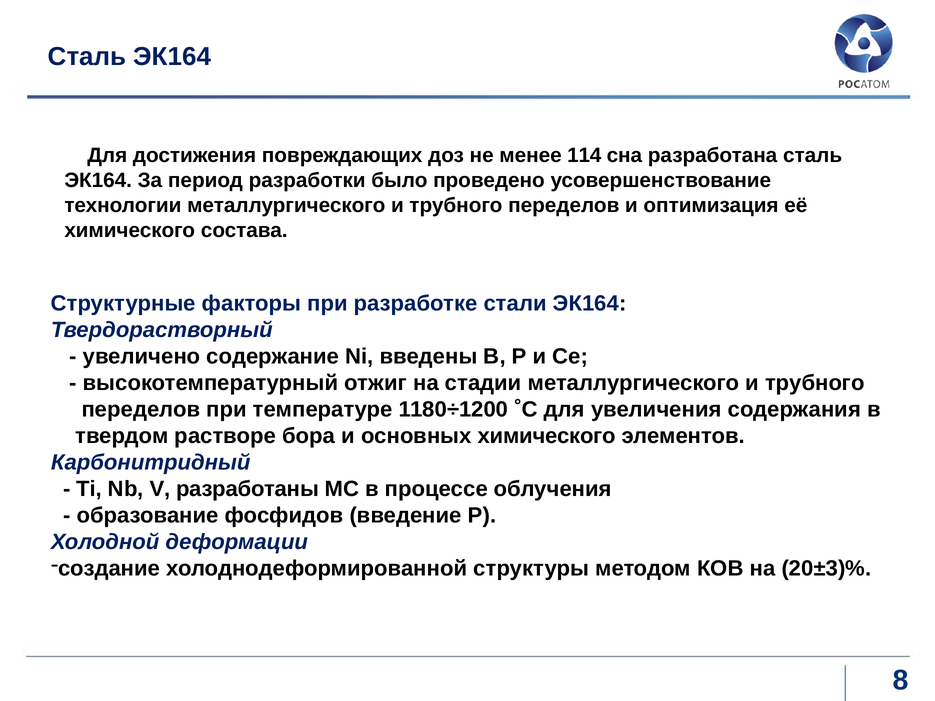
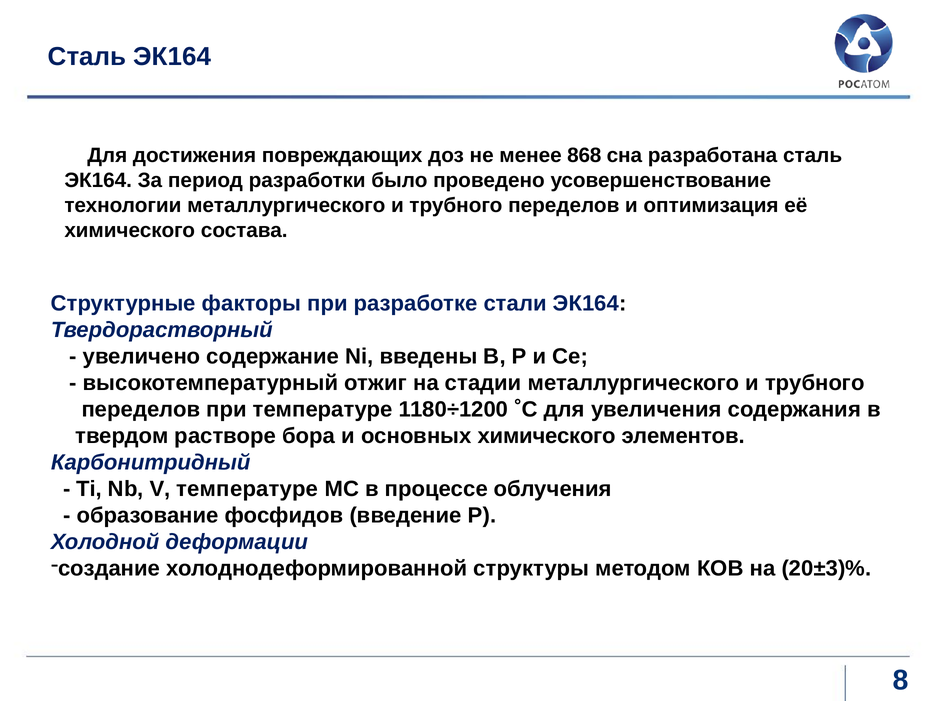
114: 114 -> 868
V разработаны: разработаны -> температуре
